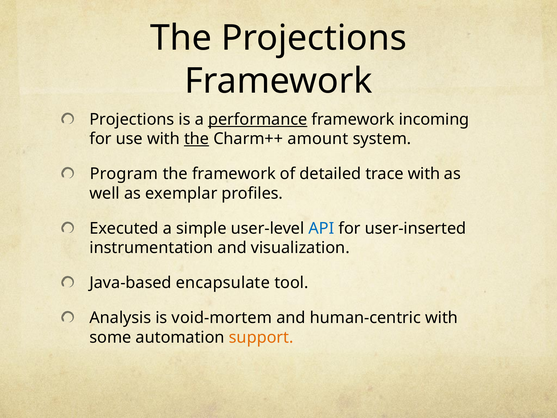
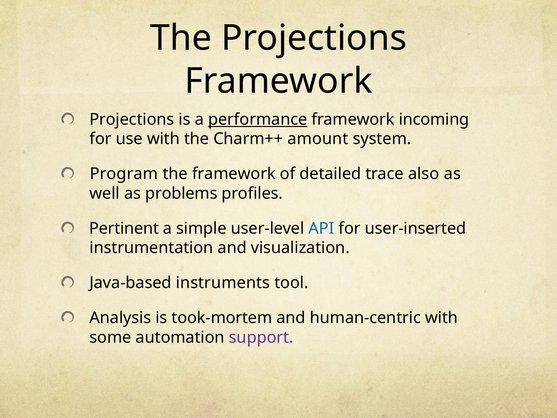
the at (197, 139) underline: present -> none
trace with: with -> also
exemplar: exemplar -> problems
Executed: Executed -> Pertinent
encapsulate: encapsulate -> instruments
void-mortem: void-mortem -> took-mortem
support colour: orange -> purple
